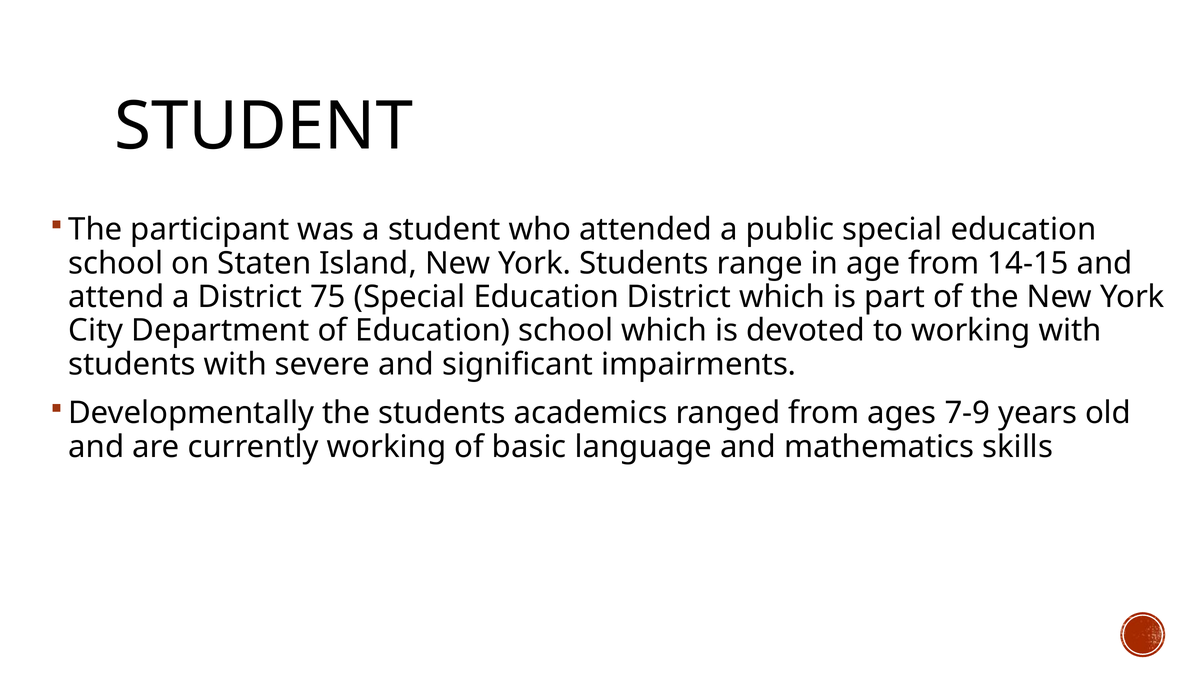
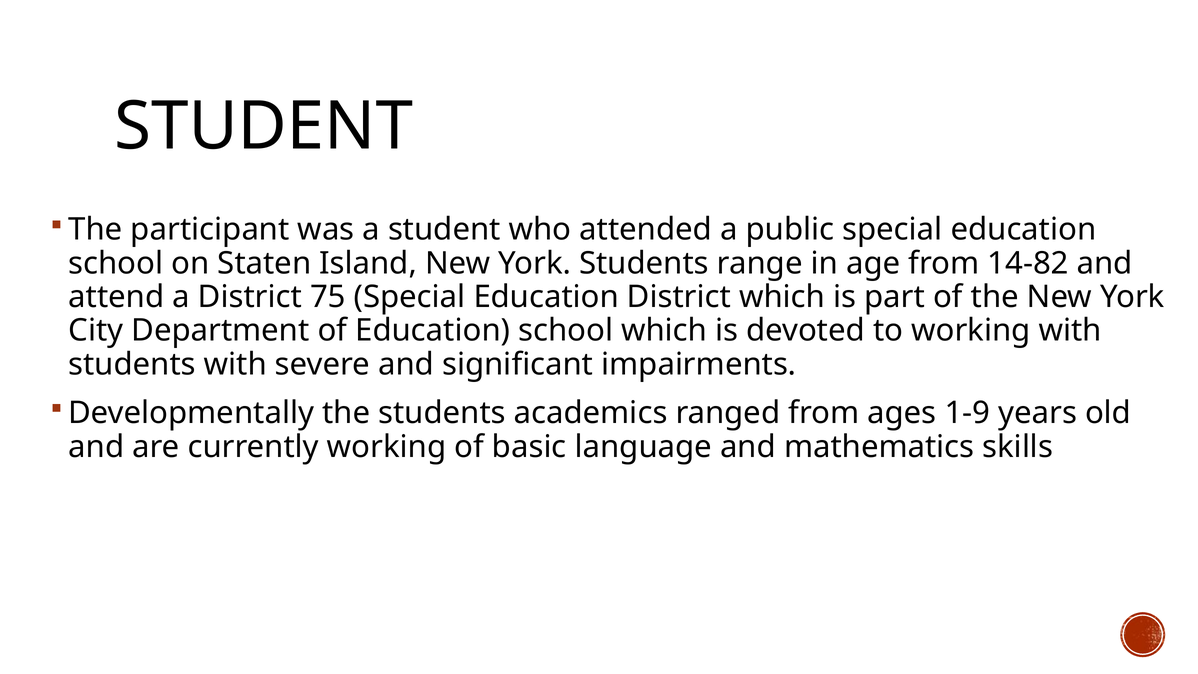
14-15: 14-15 -> 14-82
7-9: 7-9 -> 1-9
